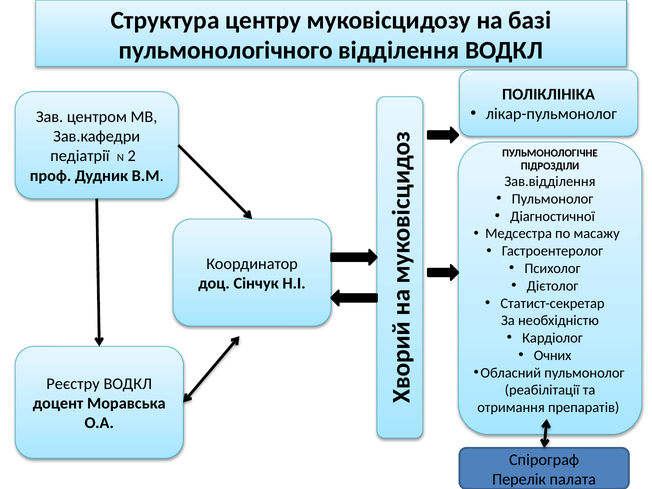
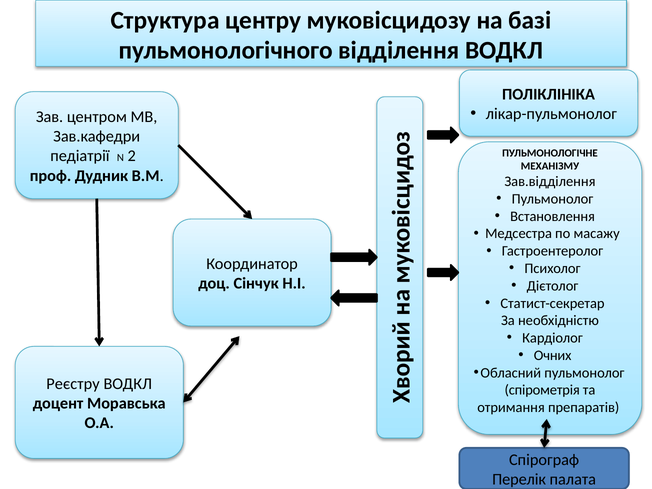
ПІДРОЗДІЛИ: ПІДРОЗДІЛИ -> МЕХАНІЗМУ
Діагностичної: Діагностичної -> Встановлення
реабілітації: реабілітації -> спірометрія
